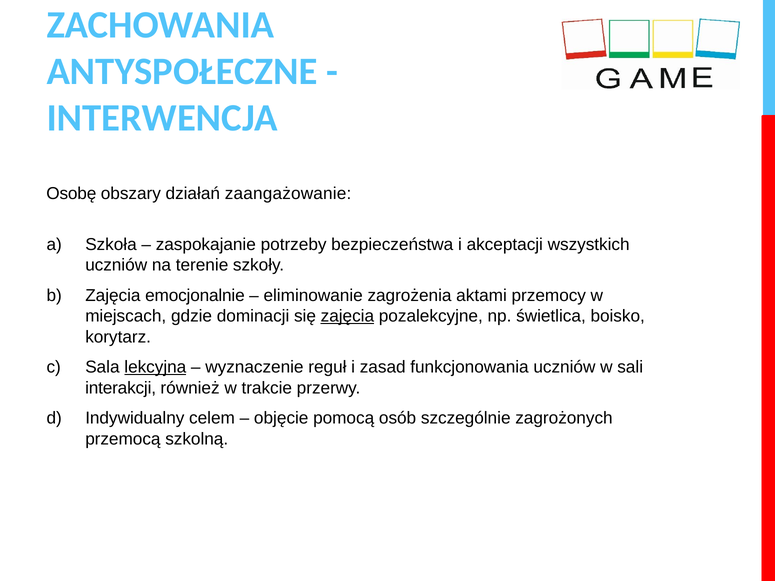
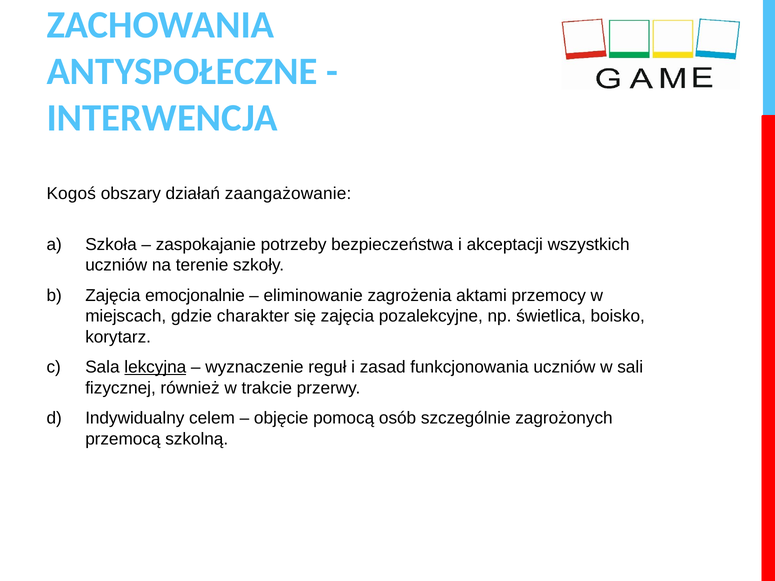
Osobę: Osobę -> Kogoś
dominacji: dominacji -> charakter
zajęcia at (347, 316) underline: present -> none
interakcji: interakcji -> fizycznej
